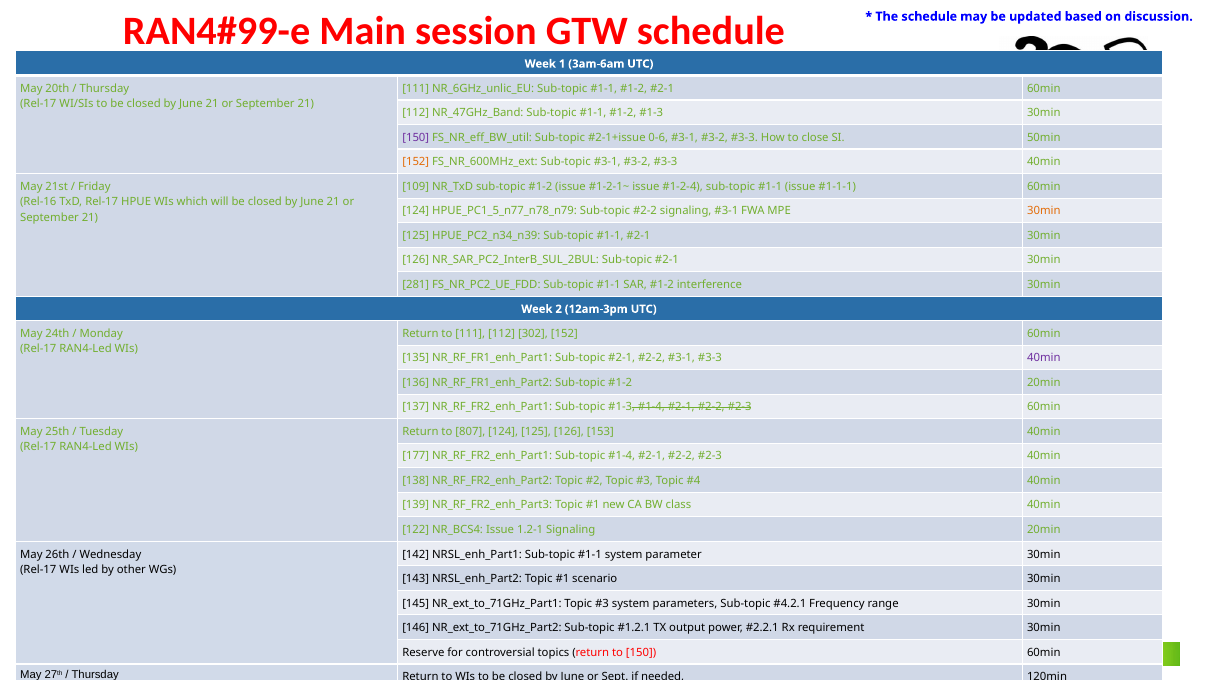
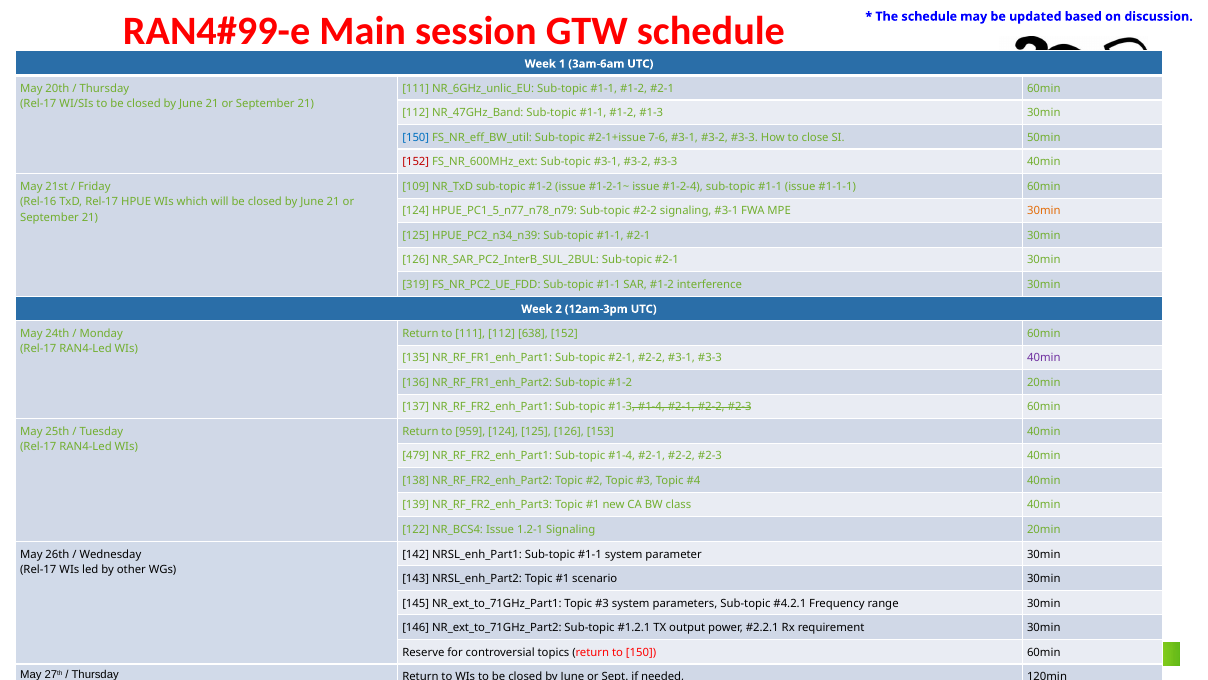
150 at (416, 137) colour: purple -> blue
0-6: 0-6 -> 7-6
152 at (416, 162) colour: orange -> red
281: 281 -> 319
302: 302 -> 638
807: 807 -> 959
177: 177 -> 479
